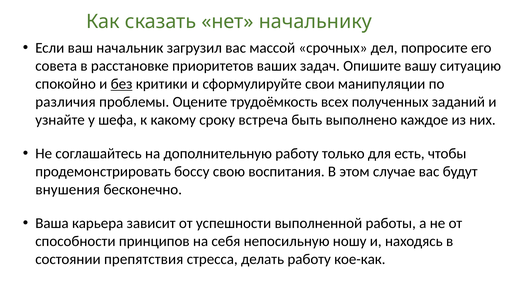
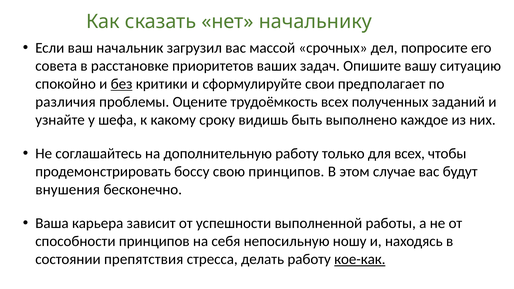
манипуляции: манипуляции -> предполагает
встреча: встреча -> видишь
для есть: есть -> всех
свою воспитания: воспитания -> принципов
кое-как underline: none -> present
